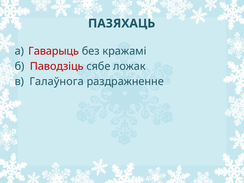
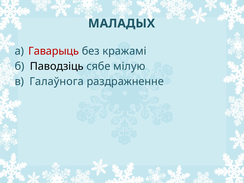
ПАЗЯХАЦЬ: ПАЗЯХАЦЬ -> МАЛАДЫХ
Паводзіць colour: red -> black
ложак: ложак -> мілую
